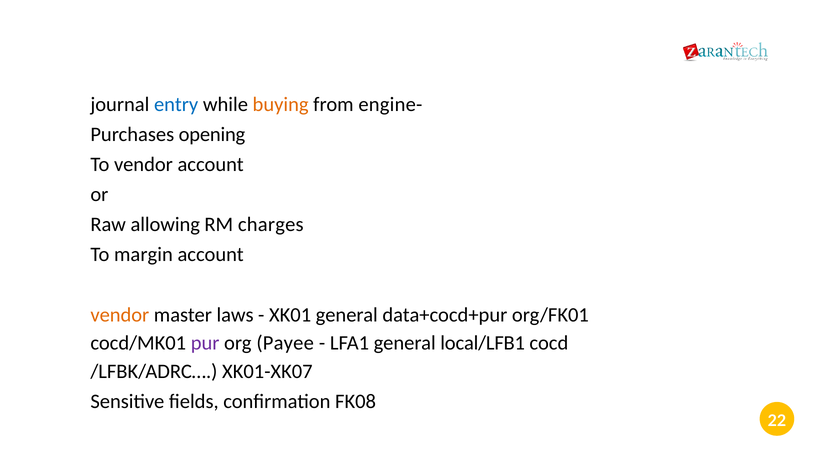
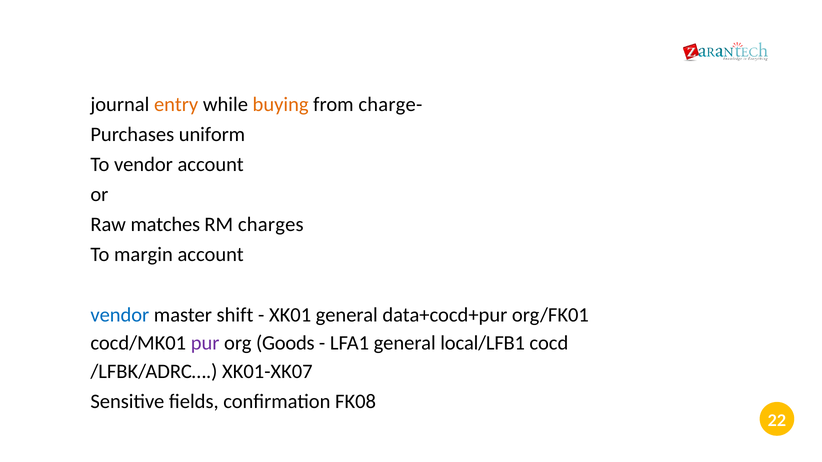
entry colour: blue -> orange
engine-: engine- -> charge-
opening: opening -> uniform
allowing: allowing -> matches
vendor at (120, 315) colour: orange -> blue
laws: laws -> shift
Payee: Payee -> Goods
